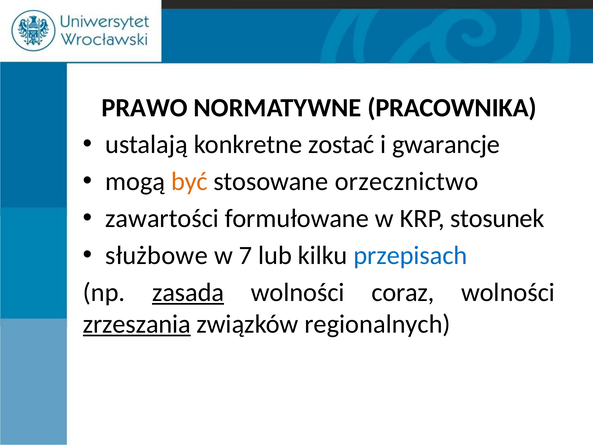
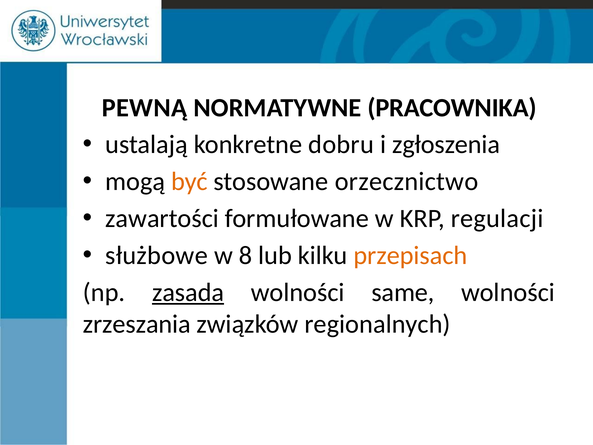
PRAWO: PRAWO -> PEWNĄ
zostać: zostać -> dobru
gwarancje: gwarancje -> zgłoszenia
stosunek: stosunek -> regulacji
7: 7 -> 8
przepisach colour: blue -> orange
coraz: coraz -> same
zrzeszania underline: present -> none
